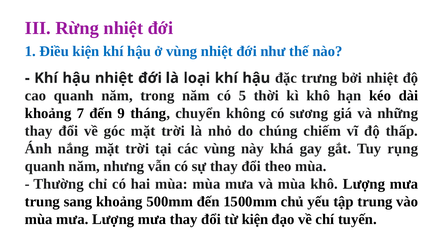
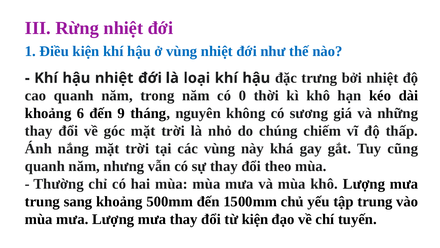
5: 5 -> 0
7: 7 -> 6
chuyển: chuyển -> nguyên
rụng: rụng -> cũng
